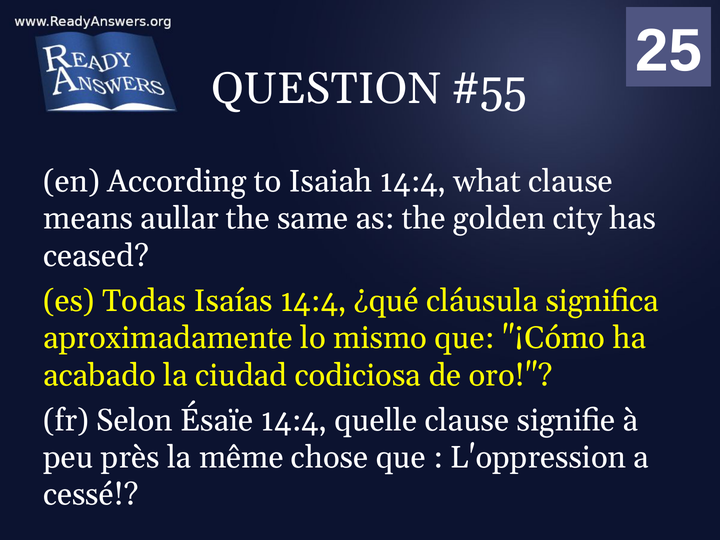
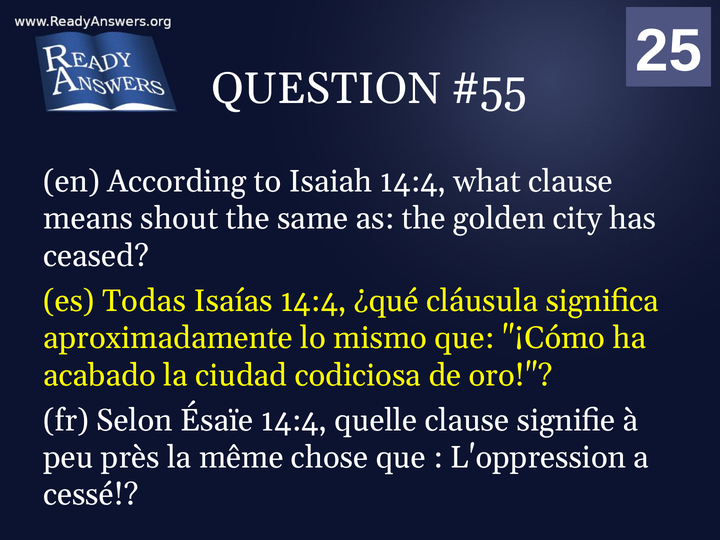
aullar: aullar -> shout
